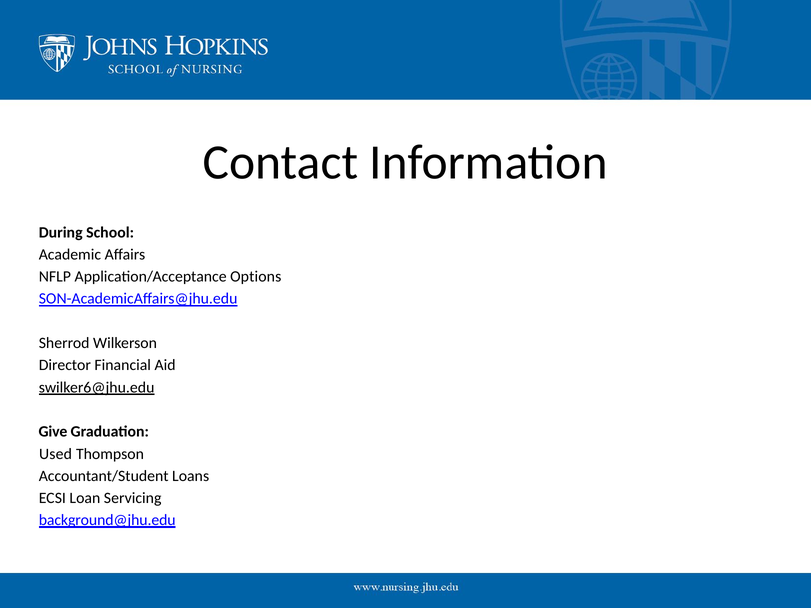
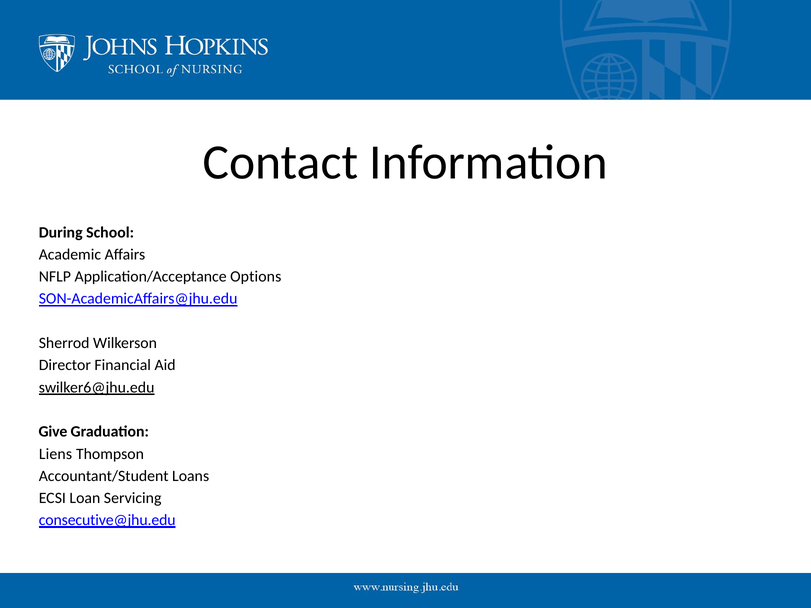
Used: Used -> Liens
background@jhu.edu: background@jhu.edu -> consecutive@jhu.edu
